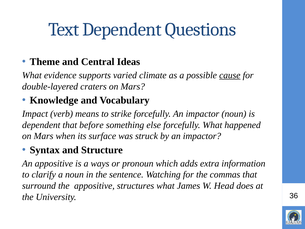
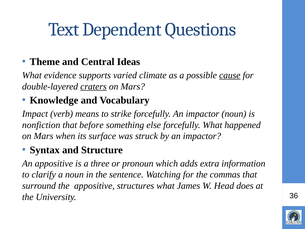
craters underline: none -> present
dependent at (41, 125): dependent -> nonfiction
ways: ways -> three
